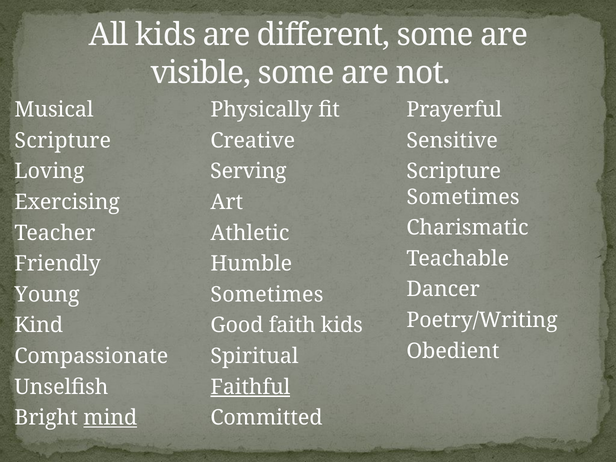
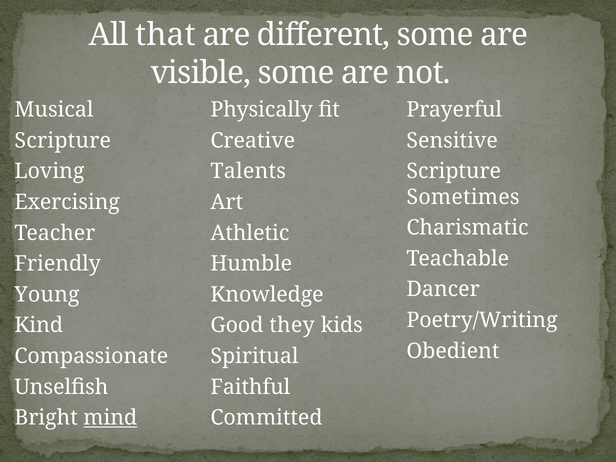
All kids: kids -> that
Serving: Serving -> Talents
Sometimes at (267, 295): Sometimes -> Knowledge
faith: faith -> they
Faithful underline: present -> none
